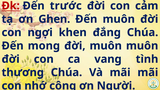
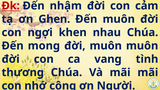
trước: trước -> nhậm
đắng: đắng -> nhau
